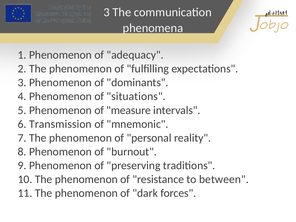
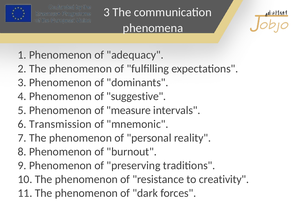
situations: situations -> suggestive
between: between -> creativity
